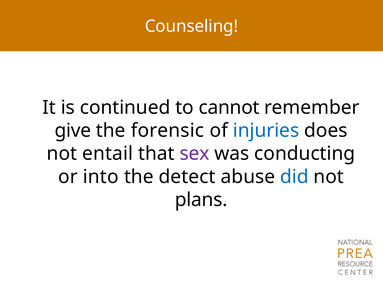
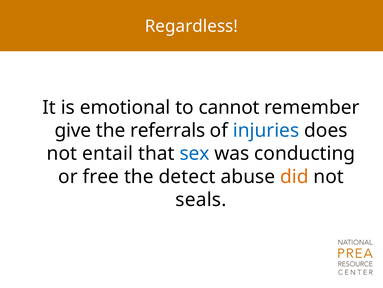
Counseling: Counseling -> Regardless
continued: continued -> emotional
forensic: forensic -> referrals
sex colour: purple -> blue
into: into -> free
did colour: blue -> orange
plans: plans -> seals
